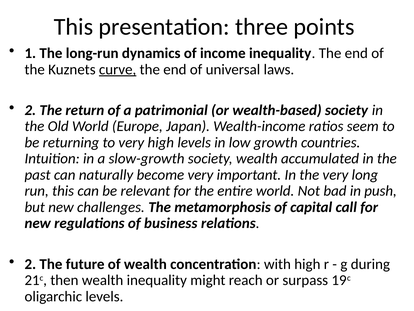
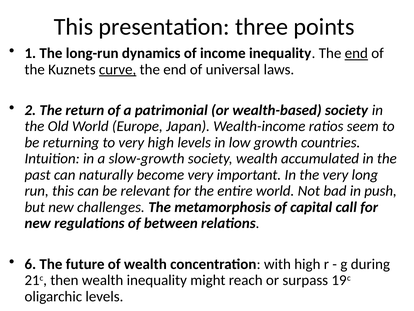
end at (356, 53) underline: none -> present
business: business -> between
2 at (30, 264): 2 -> 6
